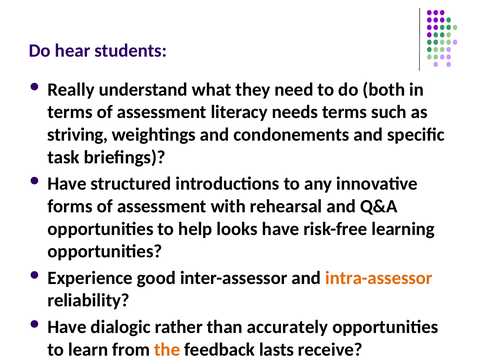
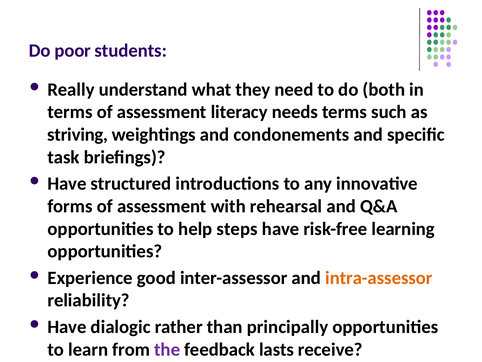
hear: hear -> poor
looks: looks -> steps
accurately: accurately -> principally
the colour: orange -> purple
